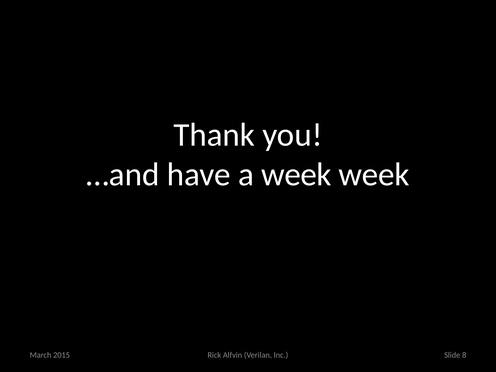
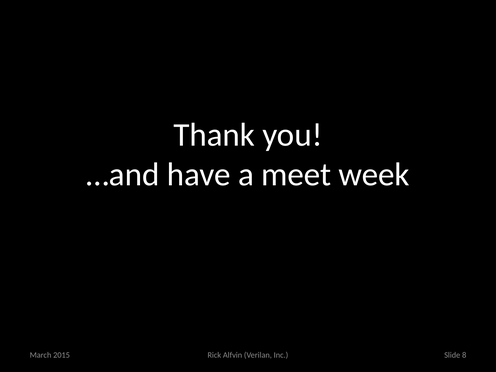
a week: week -> meet
